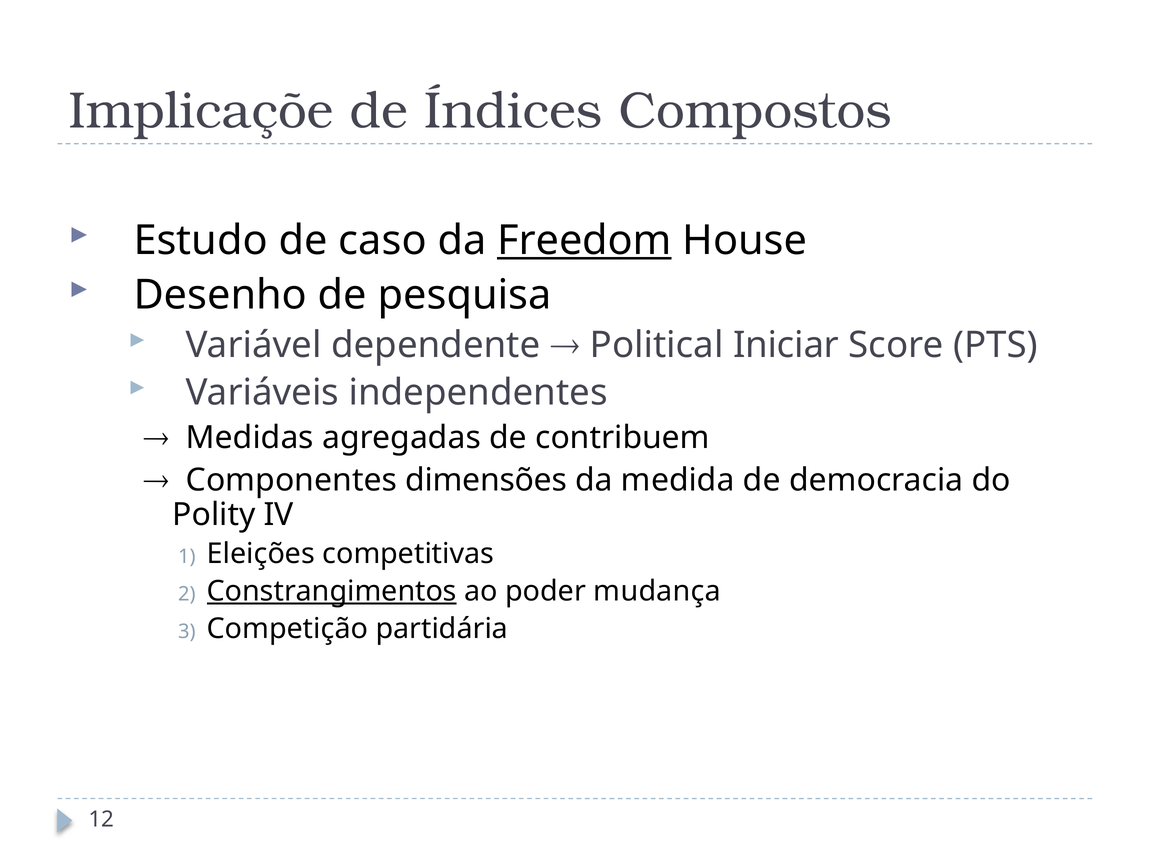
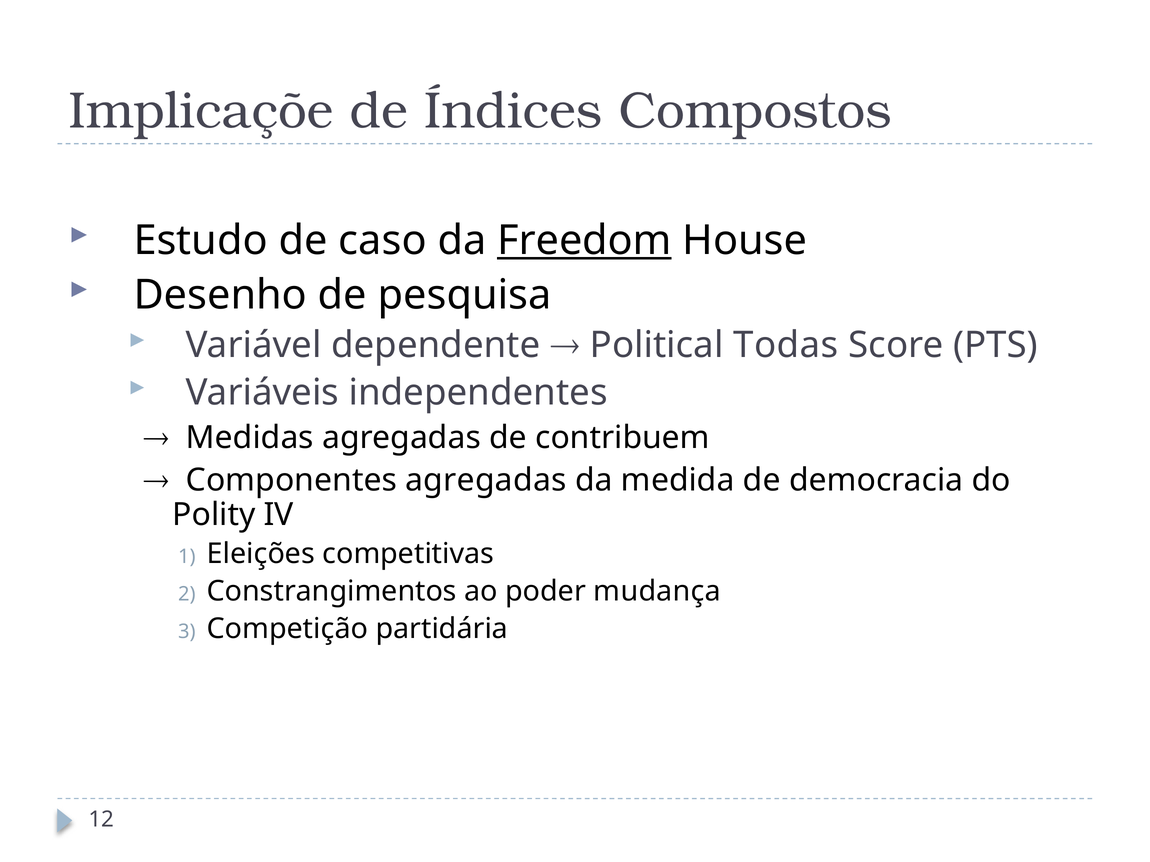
Iniciar: Iniciar -> Todas
Componentes dimensões: dimensões -> agregadas
Constrangimentos underline: present -> none
